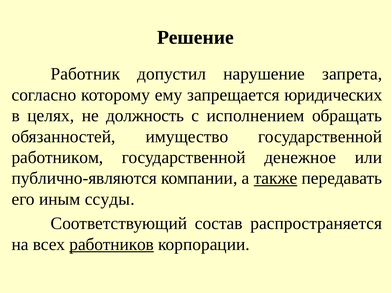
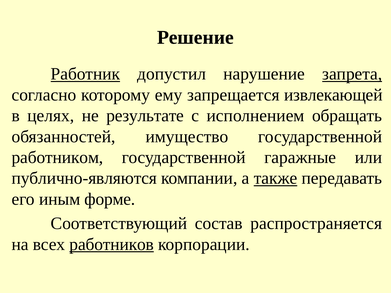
Работник underline: none -> present
запрета underline: none -> present
юридических: юридических -> извлекающей
должность: должность -> результате
денежное: денежное -> гаражные
ссуды: ссуды -> форме
